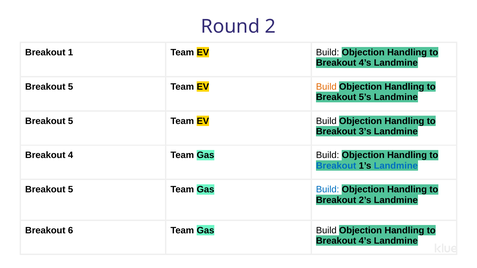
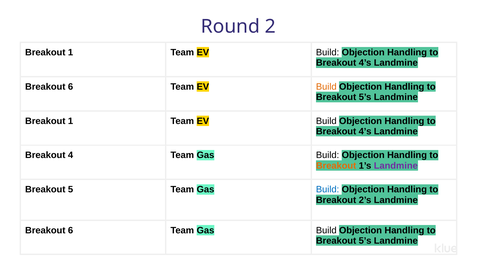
5 at (71, 87): 5 -> 6
5 at (71, 121): 5 -> 1
3’s at (365, 132): 3’s -> 4’s
Breakout at (336, 166) colour: blue -> orange
Landmine at (396, 166) colour: blue -> purple
4’s at (365, 241): 4’s -> 5’s
